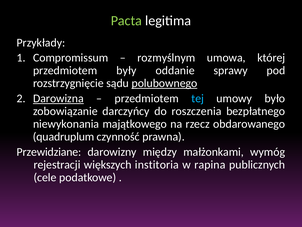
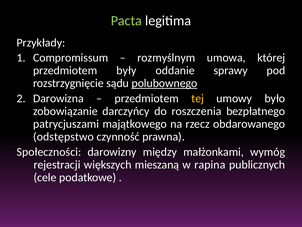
Darowizna underline: present -> none
tej colour: light blue -> yellow
niewykonania: niewykonania -> patrycjuszami
quadruplum: quadruplum -> odstępstwo
Przewidziane: Przewidziane -> Społeczności
institoria: institoria -> mieszaną
